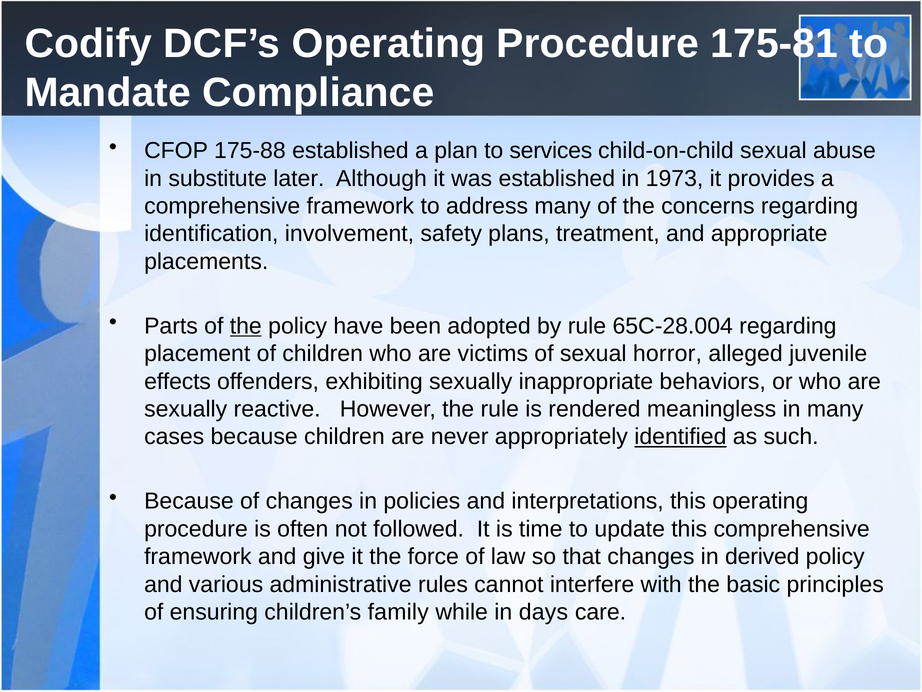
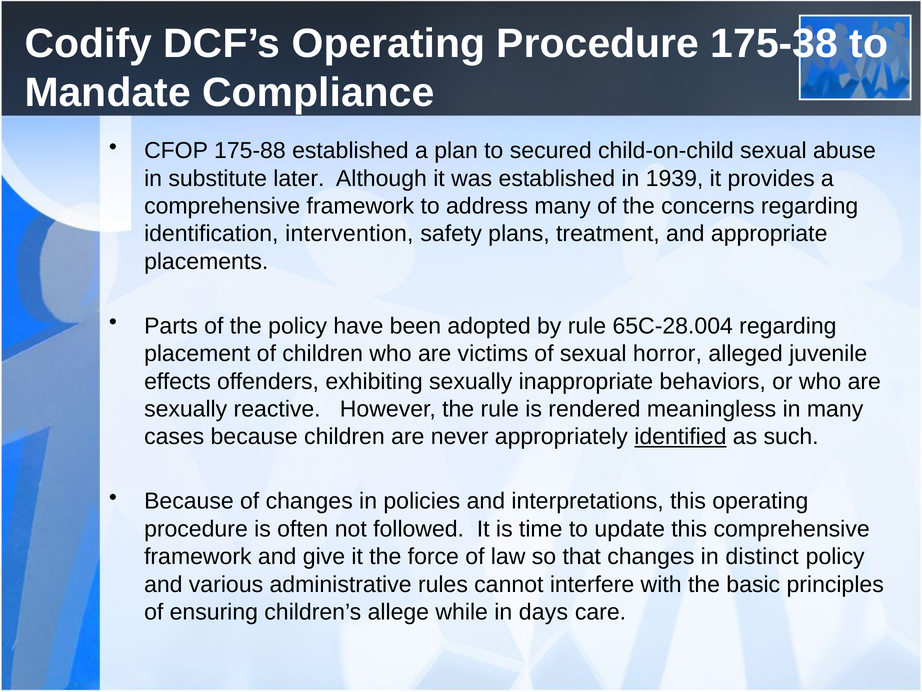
175-81: 175-81 -> 175-38
services: services -> secured
1973: 1973 -> 1939
involvement: involvement -> intervention
the at (246, 326) underline: present -> none
derived: derived -> distinct
family: family -> allege
